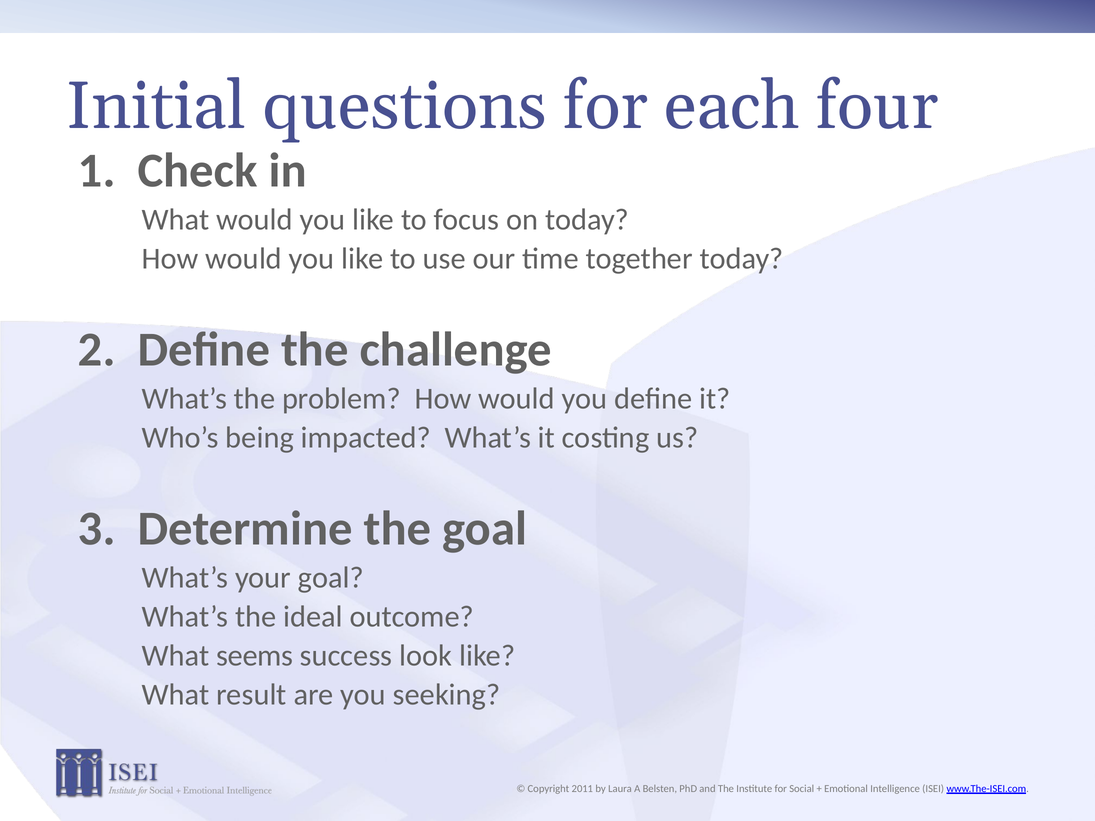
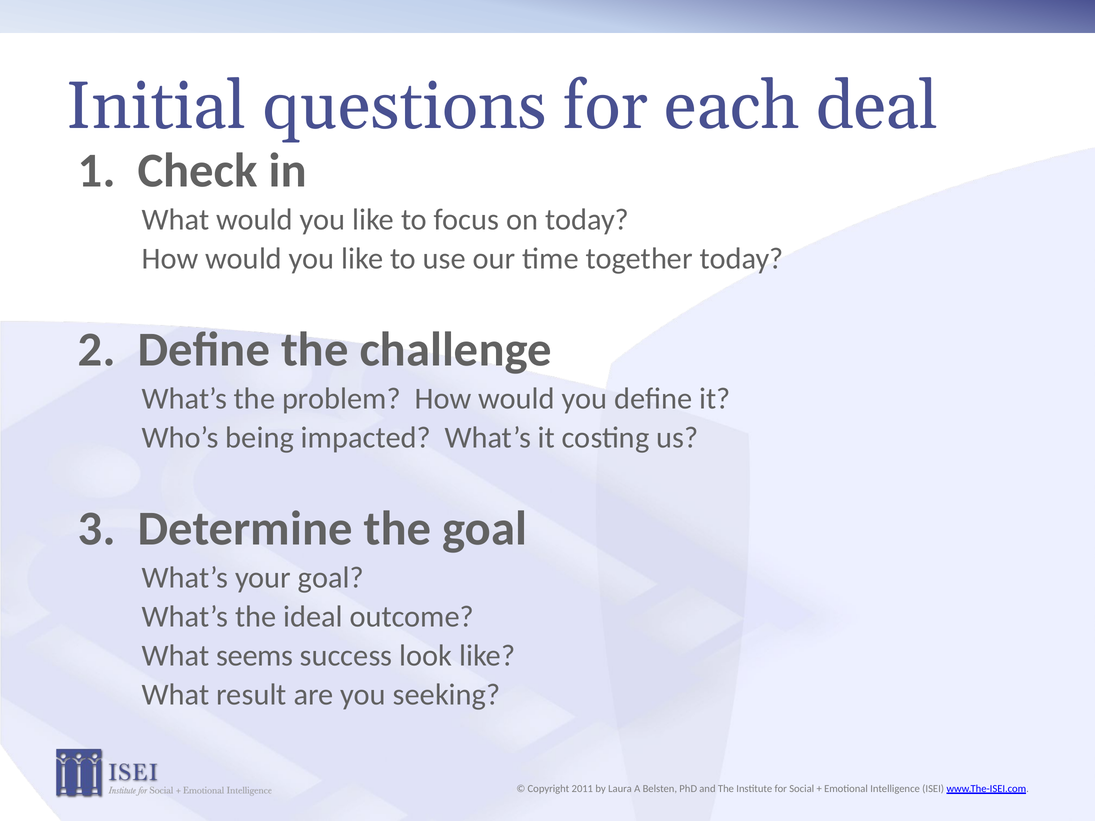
four: four -> deal
